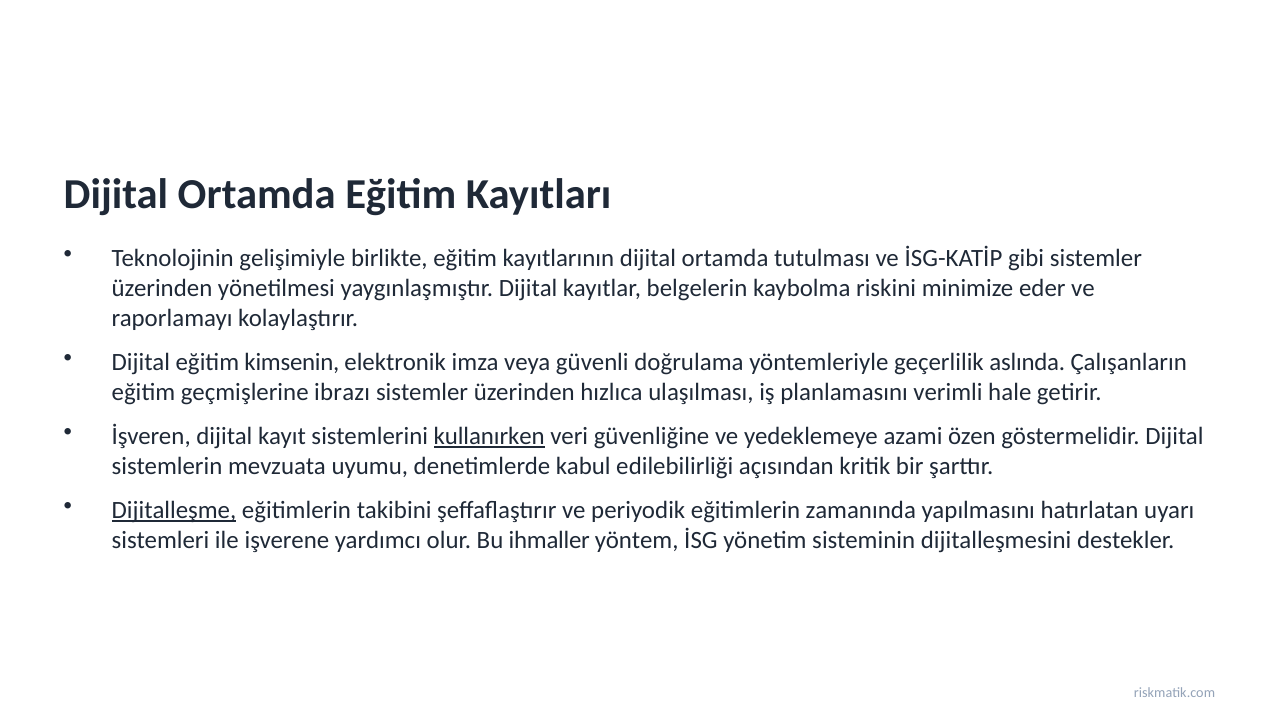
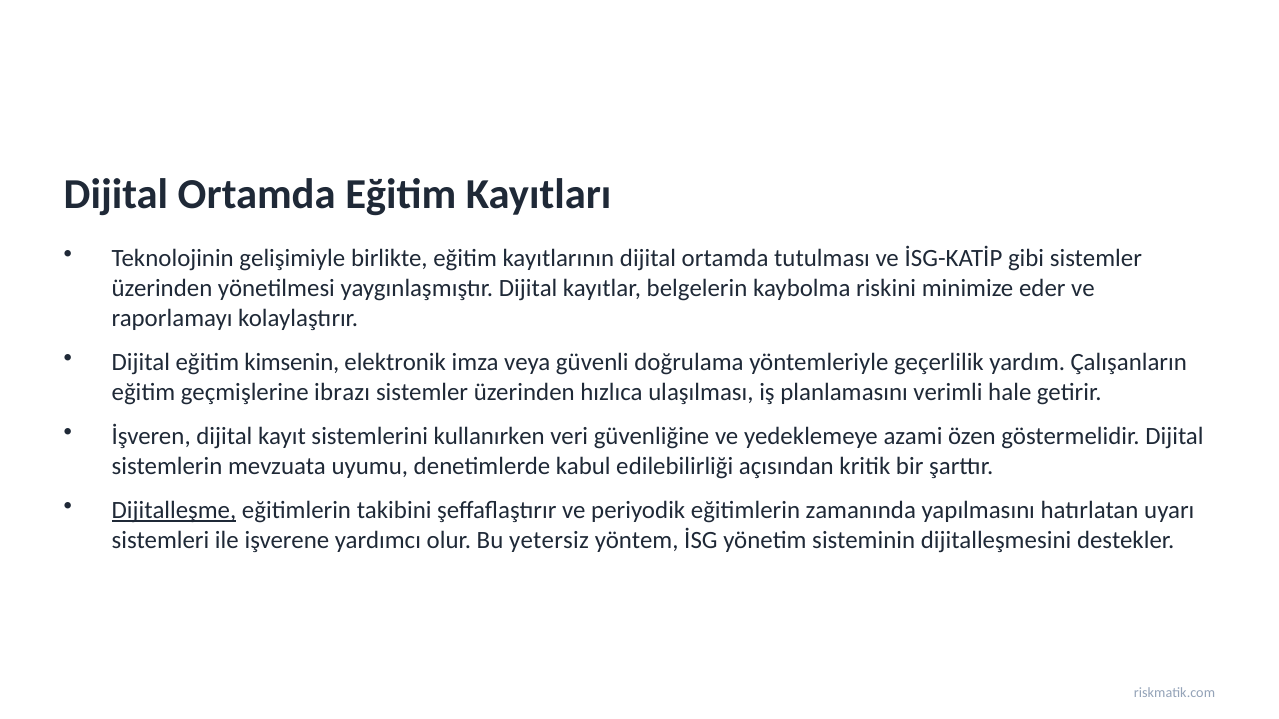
aslında: aslında -> yardım
kullanırken underline: present -> none
ihmaller: ihmaller -> yetersiz
